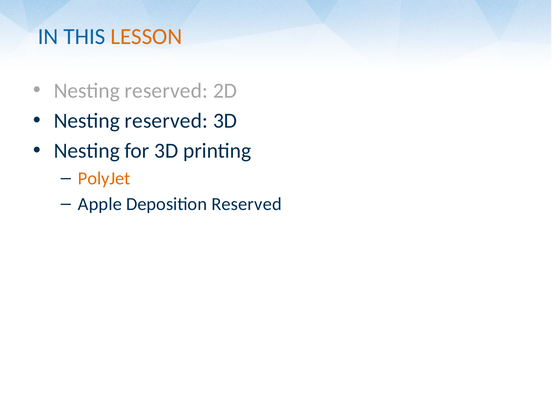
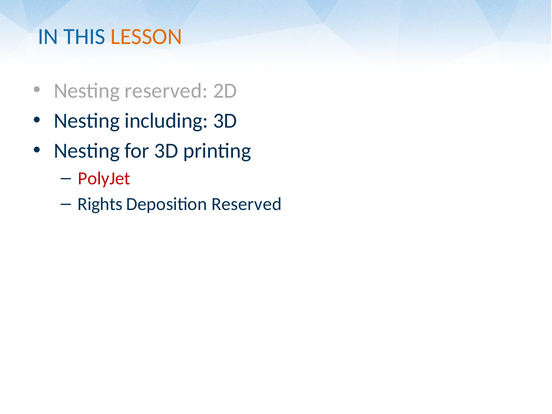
reserved at (166, 121): reserved -> including
PolyJet colour: orange -> red
Apple: Apple -> Rights
